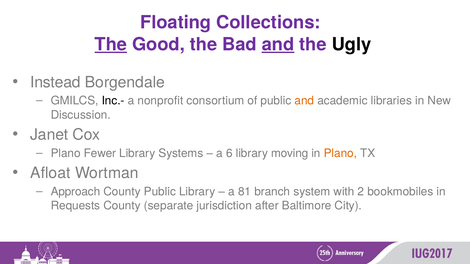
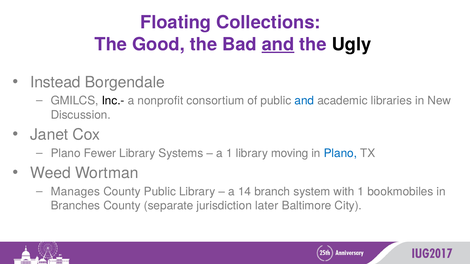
The at (111, 45) underline: present -> none
and at (304, 101) colour: orange -> blue
a 6: 6 -> 1
Plano at (340, 153) colour: orange -> blue
Afloat: Afloat -> Weed
Approach: Approach -> Manages
81: 81 -> 14
with 2: 2 -> 1
Requests: Requests -> Branches
after: after -> later
